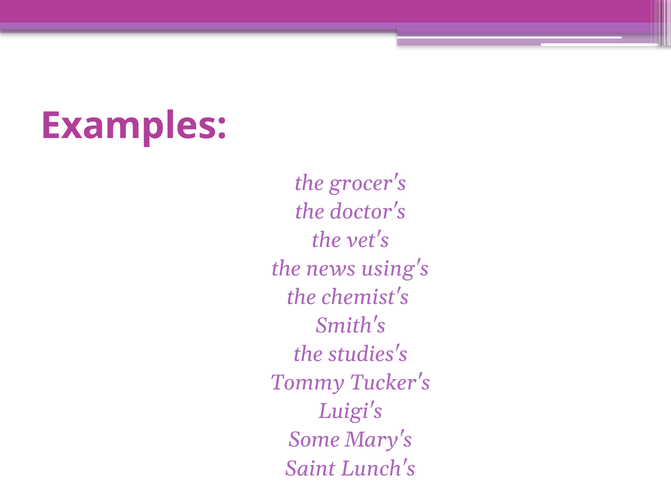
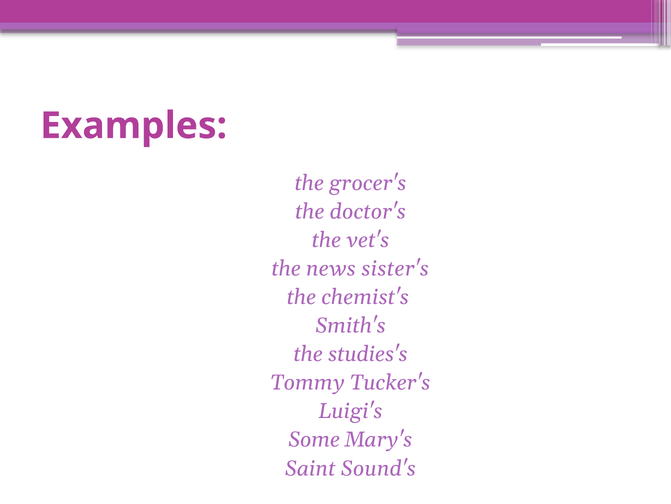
using's: using's -> sister's
Lunch's: Lunch's -> Sound's
